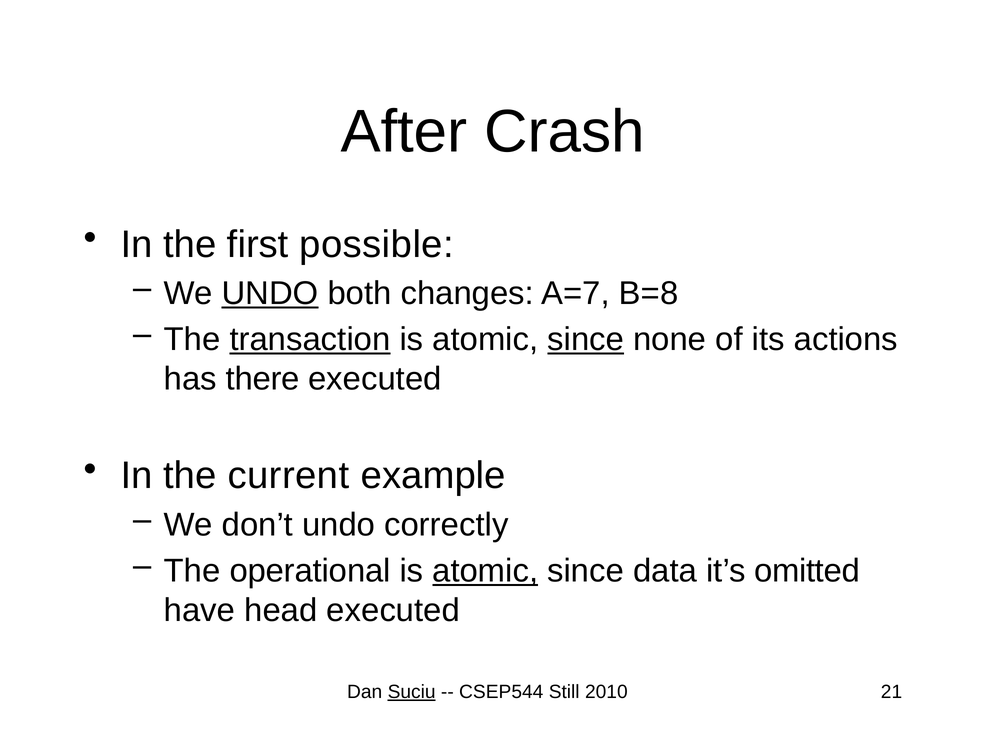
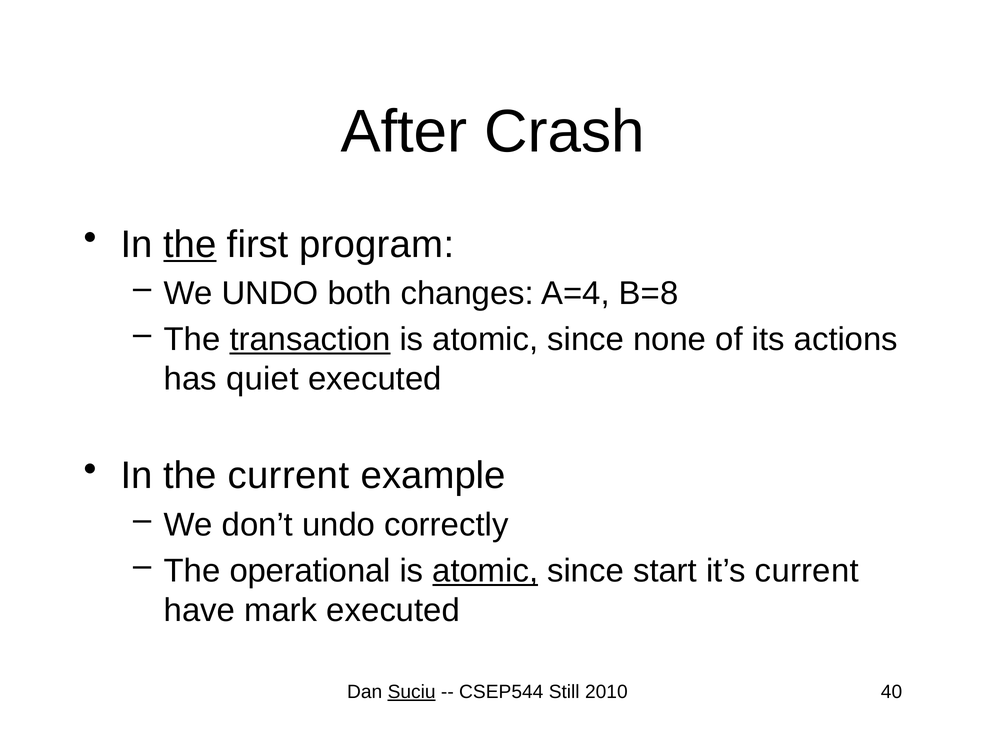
the at (190, 244) underline: none -> present
possible: possible -> program
UNDO at (270, 293) underline: present -> none
A=7: A=7 -> A=4
since at (586, 339) underline: present -> none
there: there -> quiet
data: data -> start
it’s omitted: omitted -> current
head: head -> mark
21: 21 -> 40
